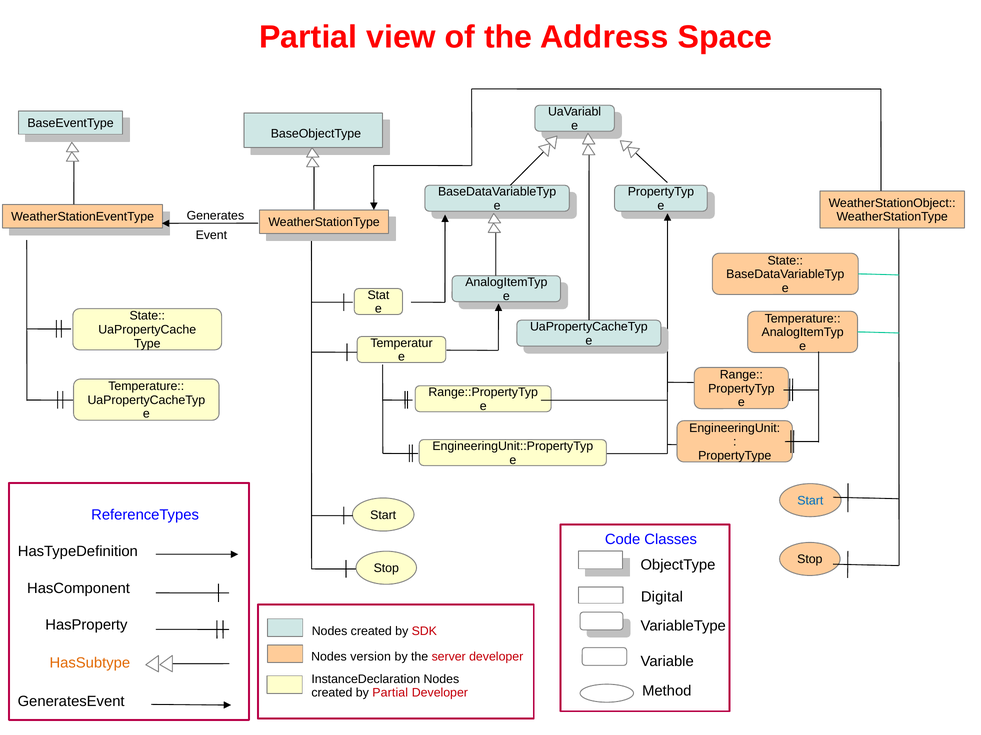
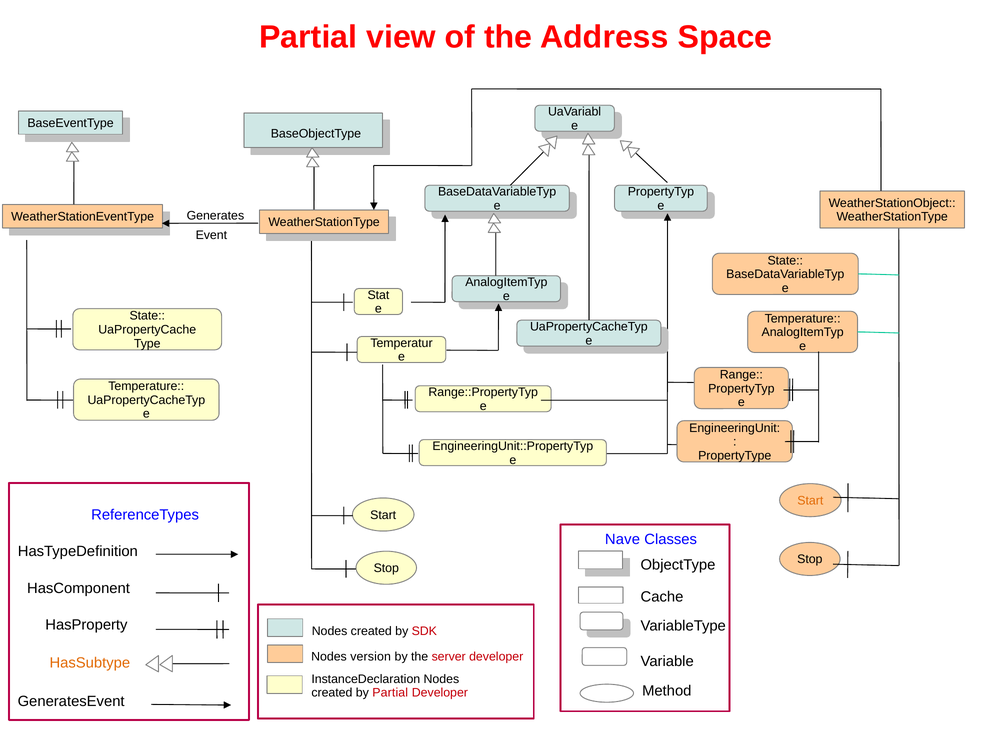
Start at (810, 501) colour: blue -> orange
Code: Code -> Nave
Digital: Digital -> Cache
